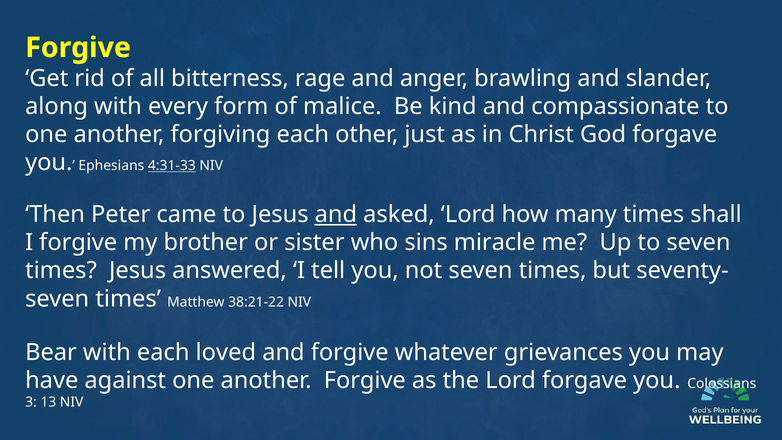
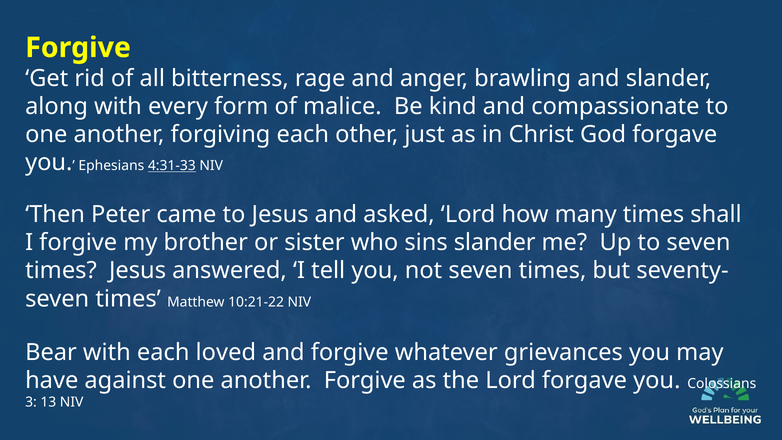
and at (336, 214) underline: present -> none
sins miracle: miracle -> slander
38:21-22: 38:21-22 -> 10:21-22
